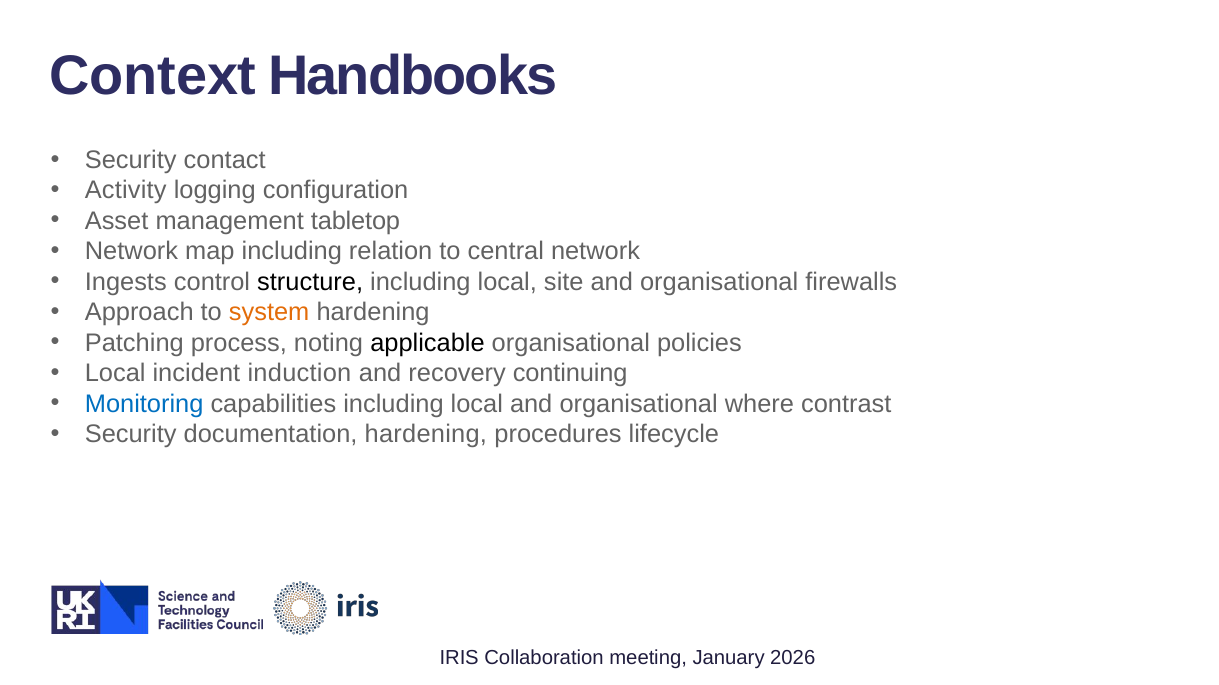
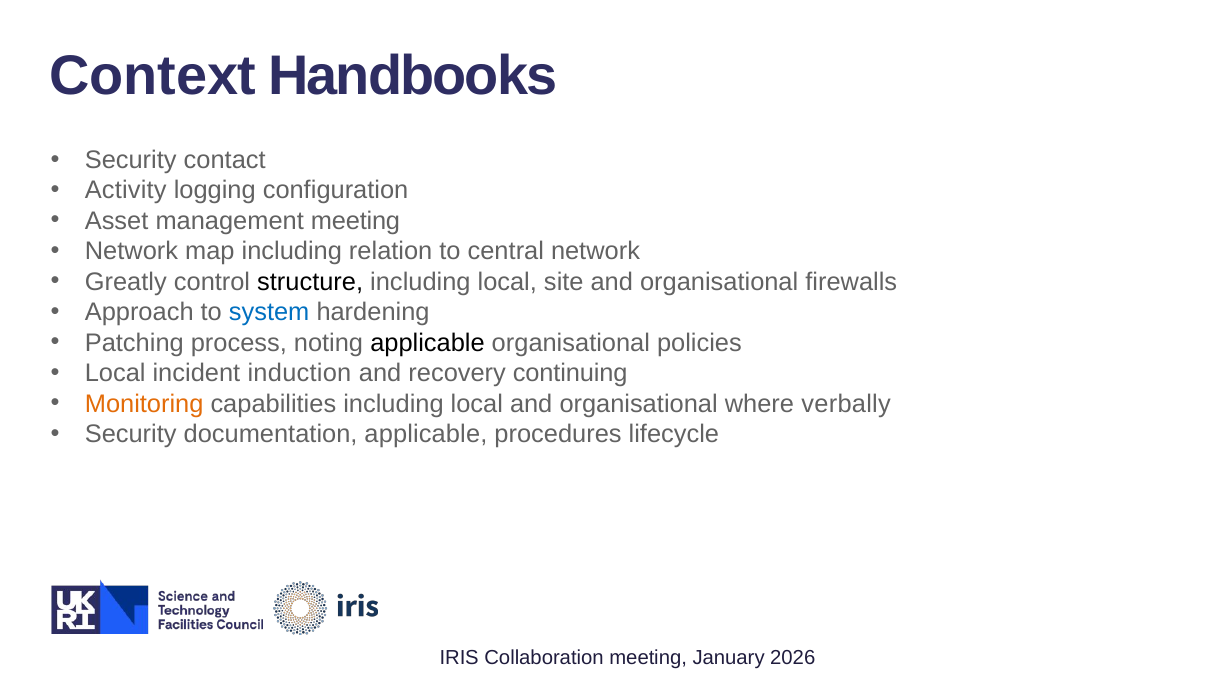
management tabletop: tabletop -> meeting
Ingests: Ingests -> Greatly
system colour: orange -> blue
Monitoring colour: blue -> orange
contrast: contrast -> verbally
documentation hardening: hardening -> applicable
